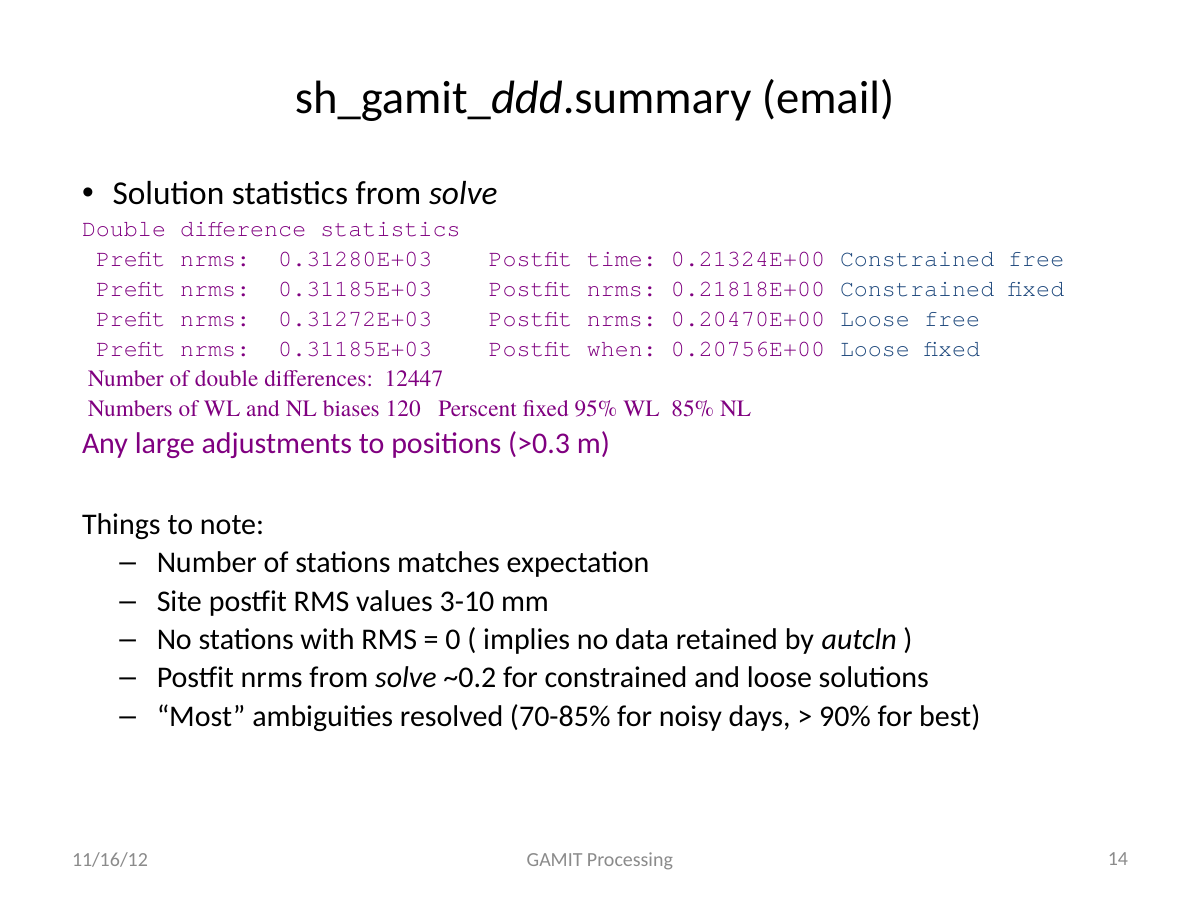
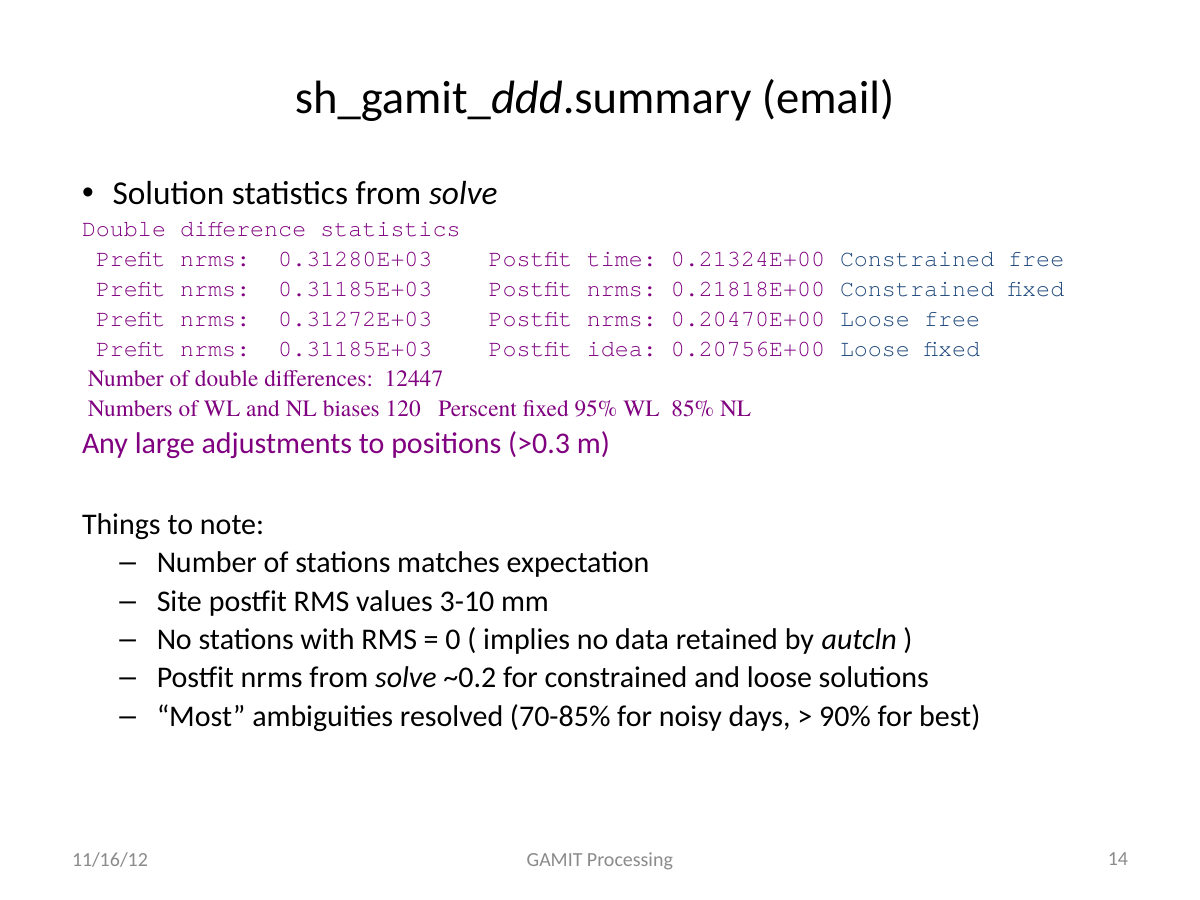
when: when -> idea
